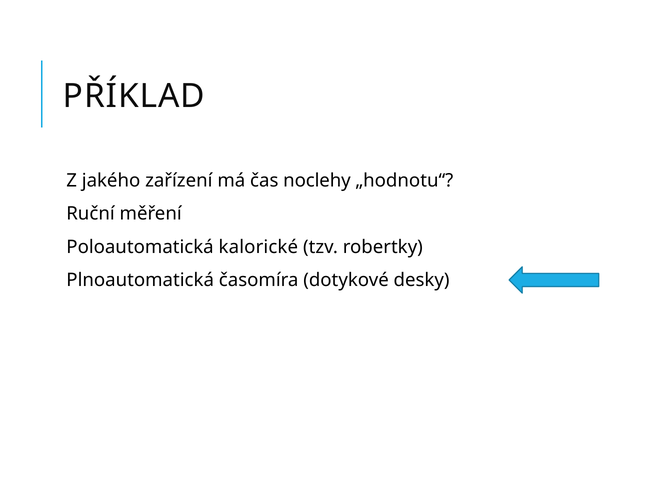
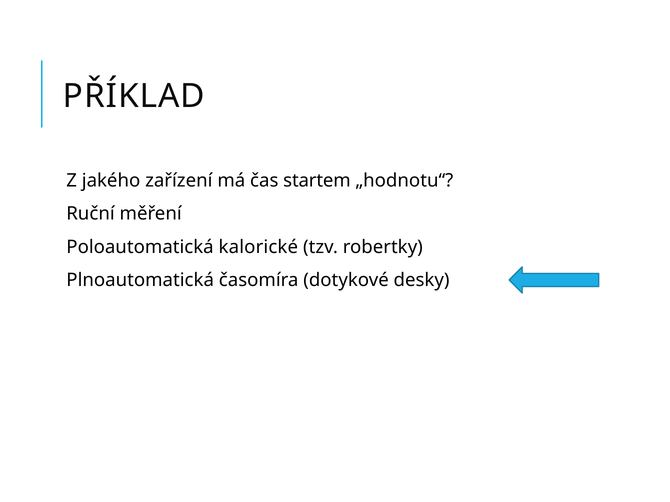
noclehy: noclehy -> startem
